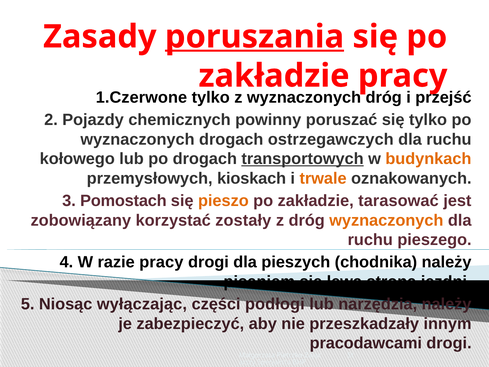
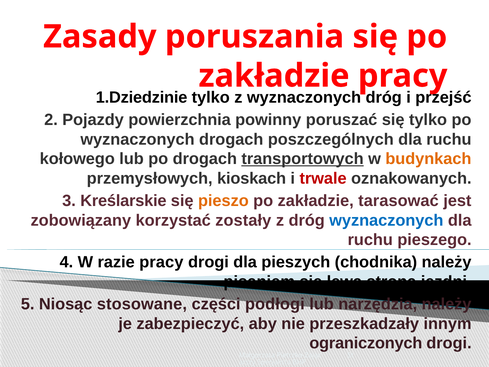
poruszania underline: present -> none
1.Czerwone: 1.Czerwone -> 1.Dziedzinie
chemicznych: chemicznych -> powierzchnia
ostrzegawczych: ostrzegawczych -> poszczególnych
trwale colour: orange -> red
Pomostach: Pomostach -> Kreślarskie
wyznaczonych at (386, 220) colour: orange -> blue
wyłączając: wyłączając -> stosowane
pracodawcami: pracodawcami -> ograniczonych
